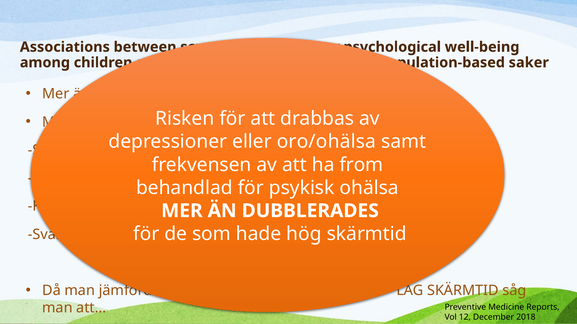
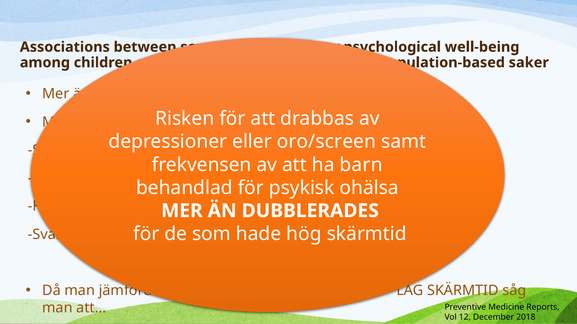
oro/ohälsa: oro/ohälsa -> oro/screen
ha from: from -> barn
